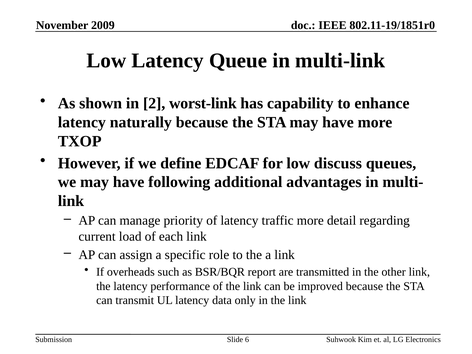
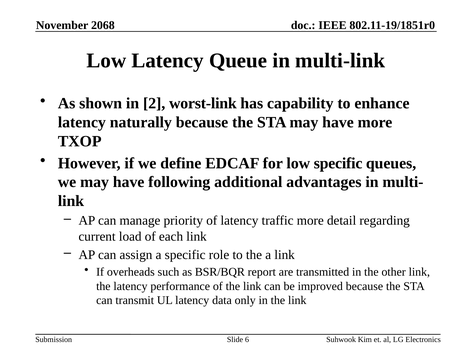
2009: 2009 -> 2068
low discuss: discuss -> specific
